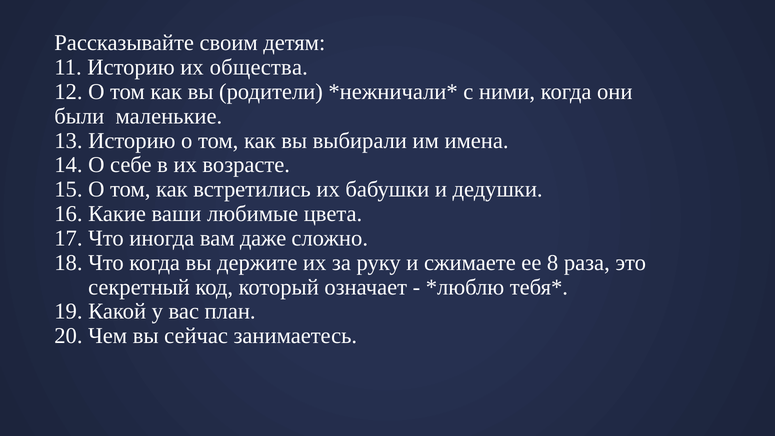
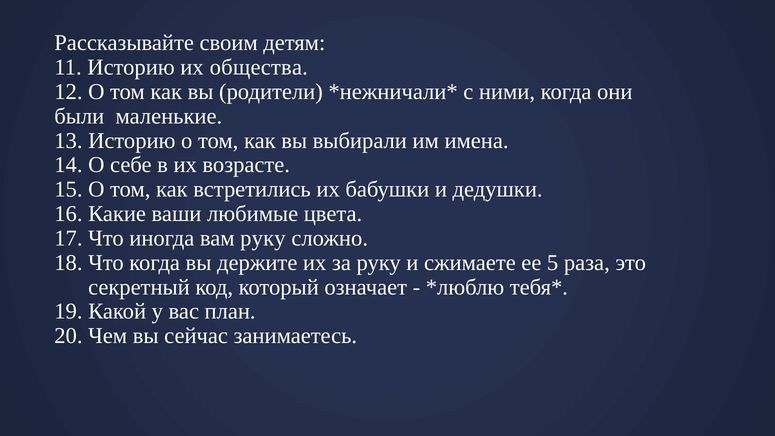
вам даже: даже -> руку
8: 8 -> 5
